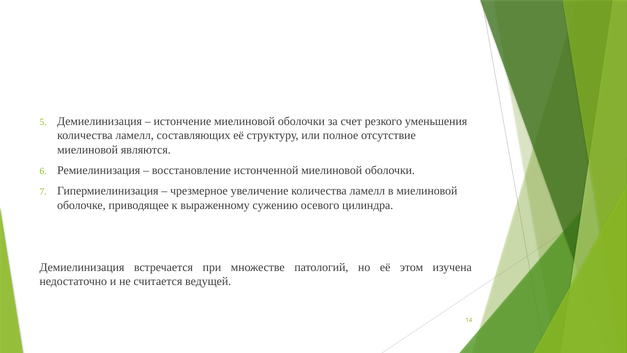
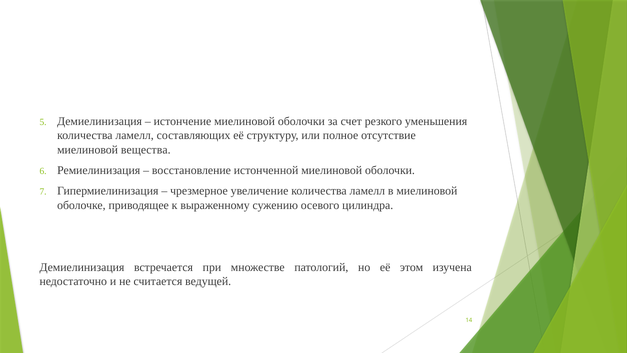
являются: являются -> вещества
